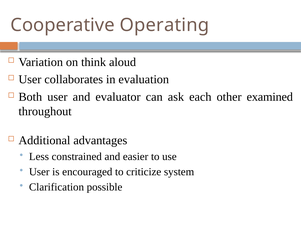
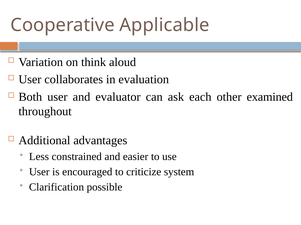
Operating: Operating -> Applicable
